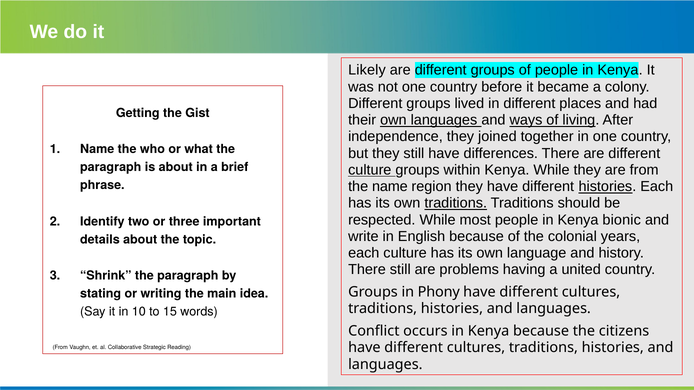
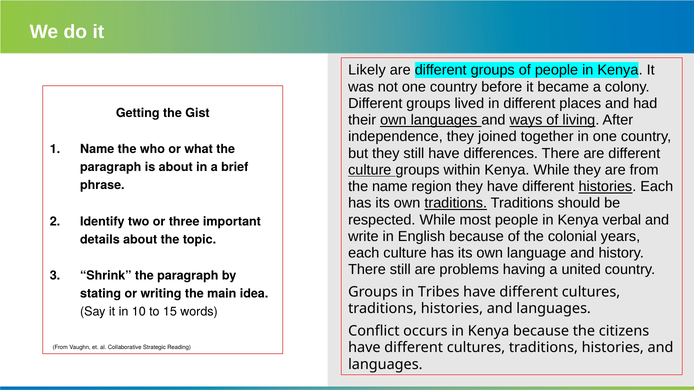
bionic: bionic -> verbal
Phony: Phony -> Tribes
